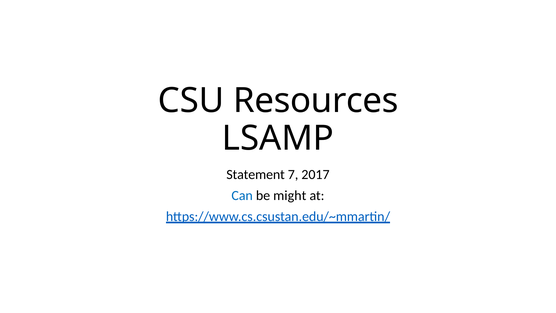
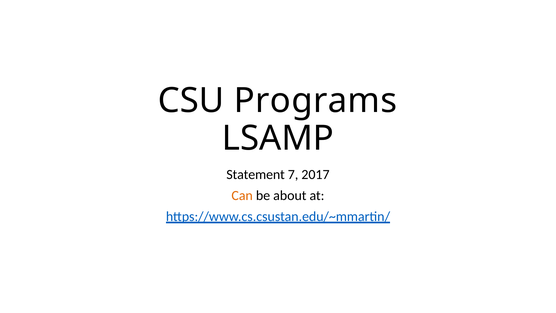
Resources: Resources -> Programs
Can colour: blue -> orange
might: might -> about
